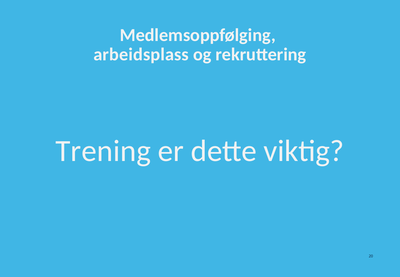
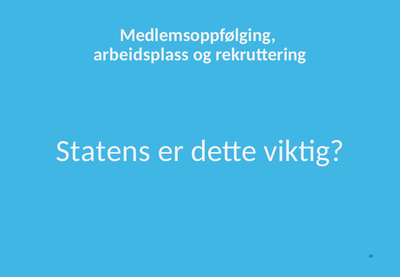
Trening: Trening -> Statens
